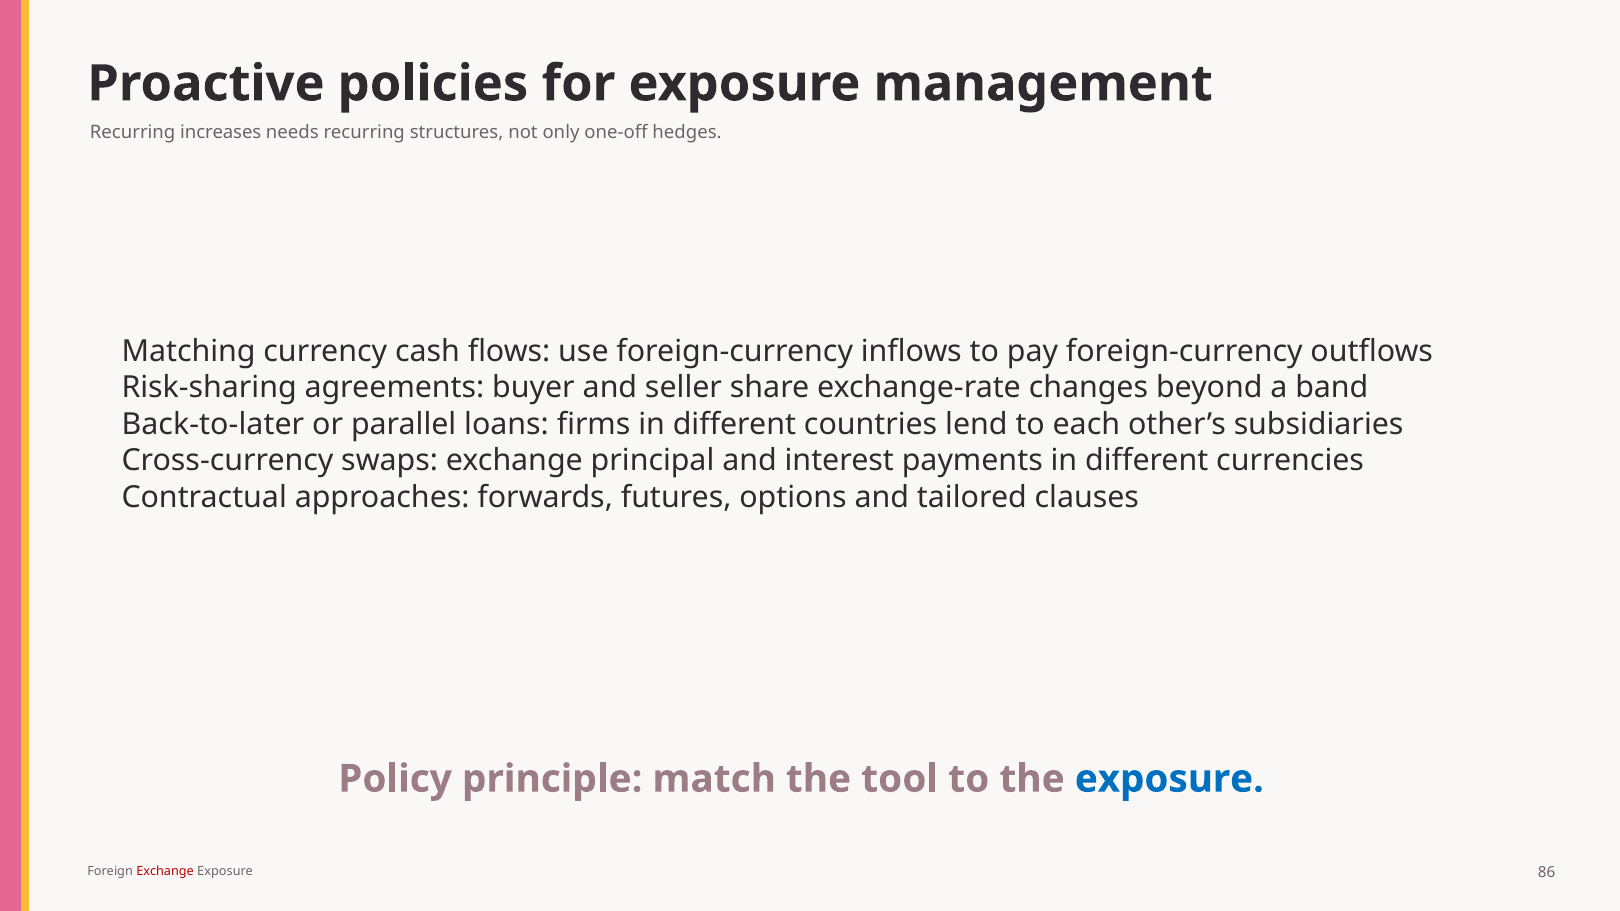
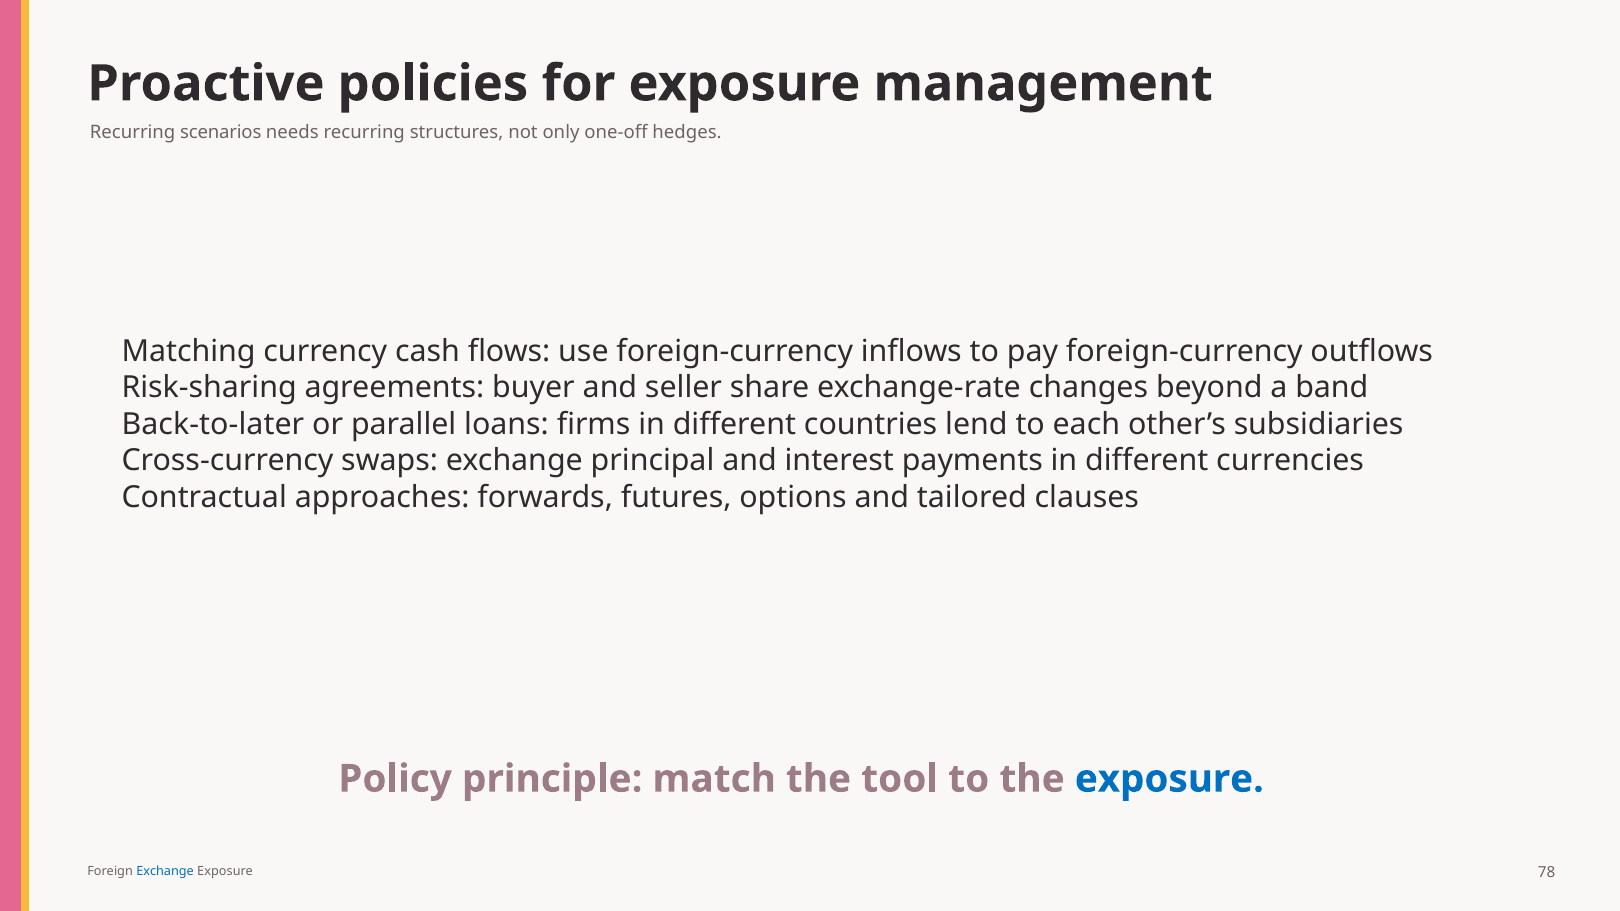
increases: increases -> scenarios
Exchange at (165, 872) colour: red -> blue
86: 86 -> 78
